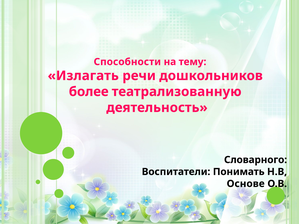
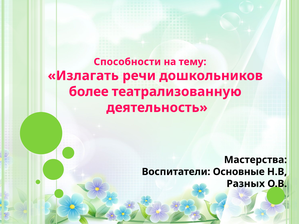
Словарного: Словарного -> Мастерства
Понимать: Понимать -> Основные
Основе: Основе -> Разных
